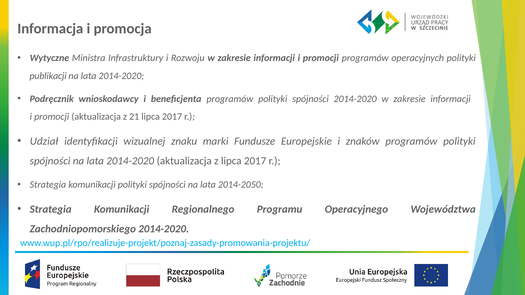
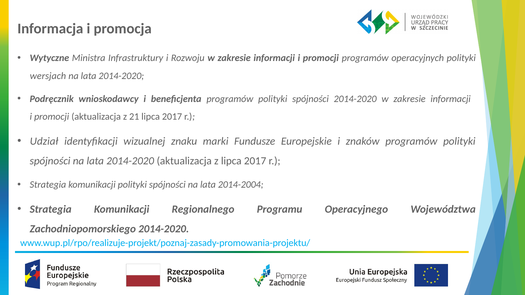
publikacji: publikacji -> wersjach
2014-2050: 2014-2050 -> 2014-2004
